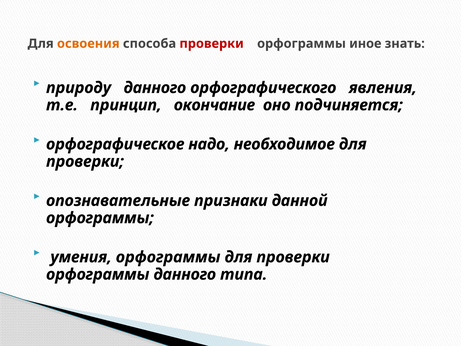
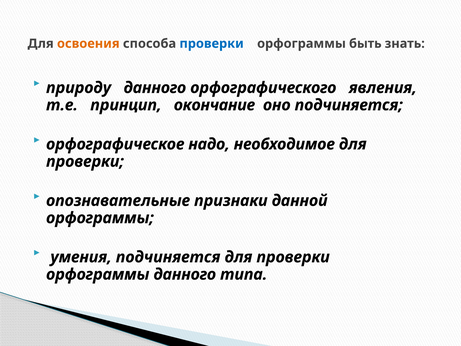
проверки at (212, 44) colour: red -> blue
иное: иное -> быть
умения орфограммы: орфограммы -> подчиняется
